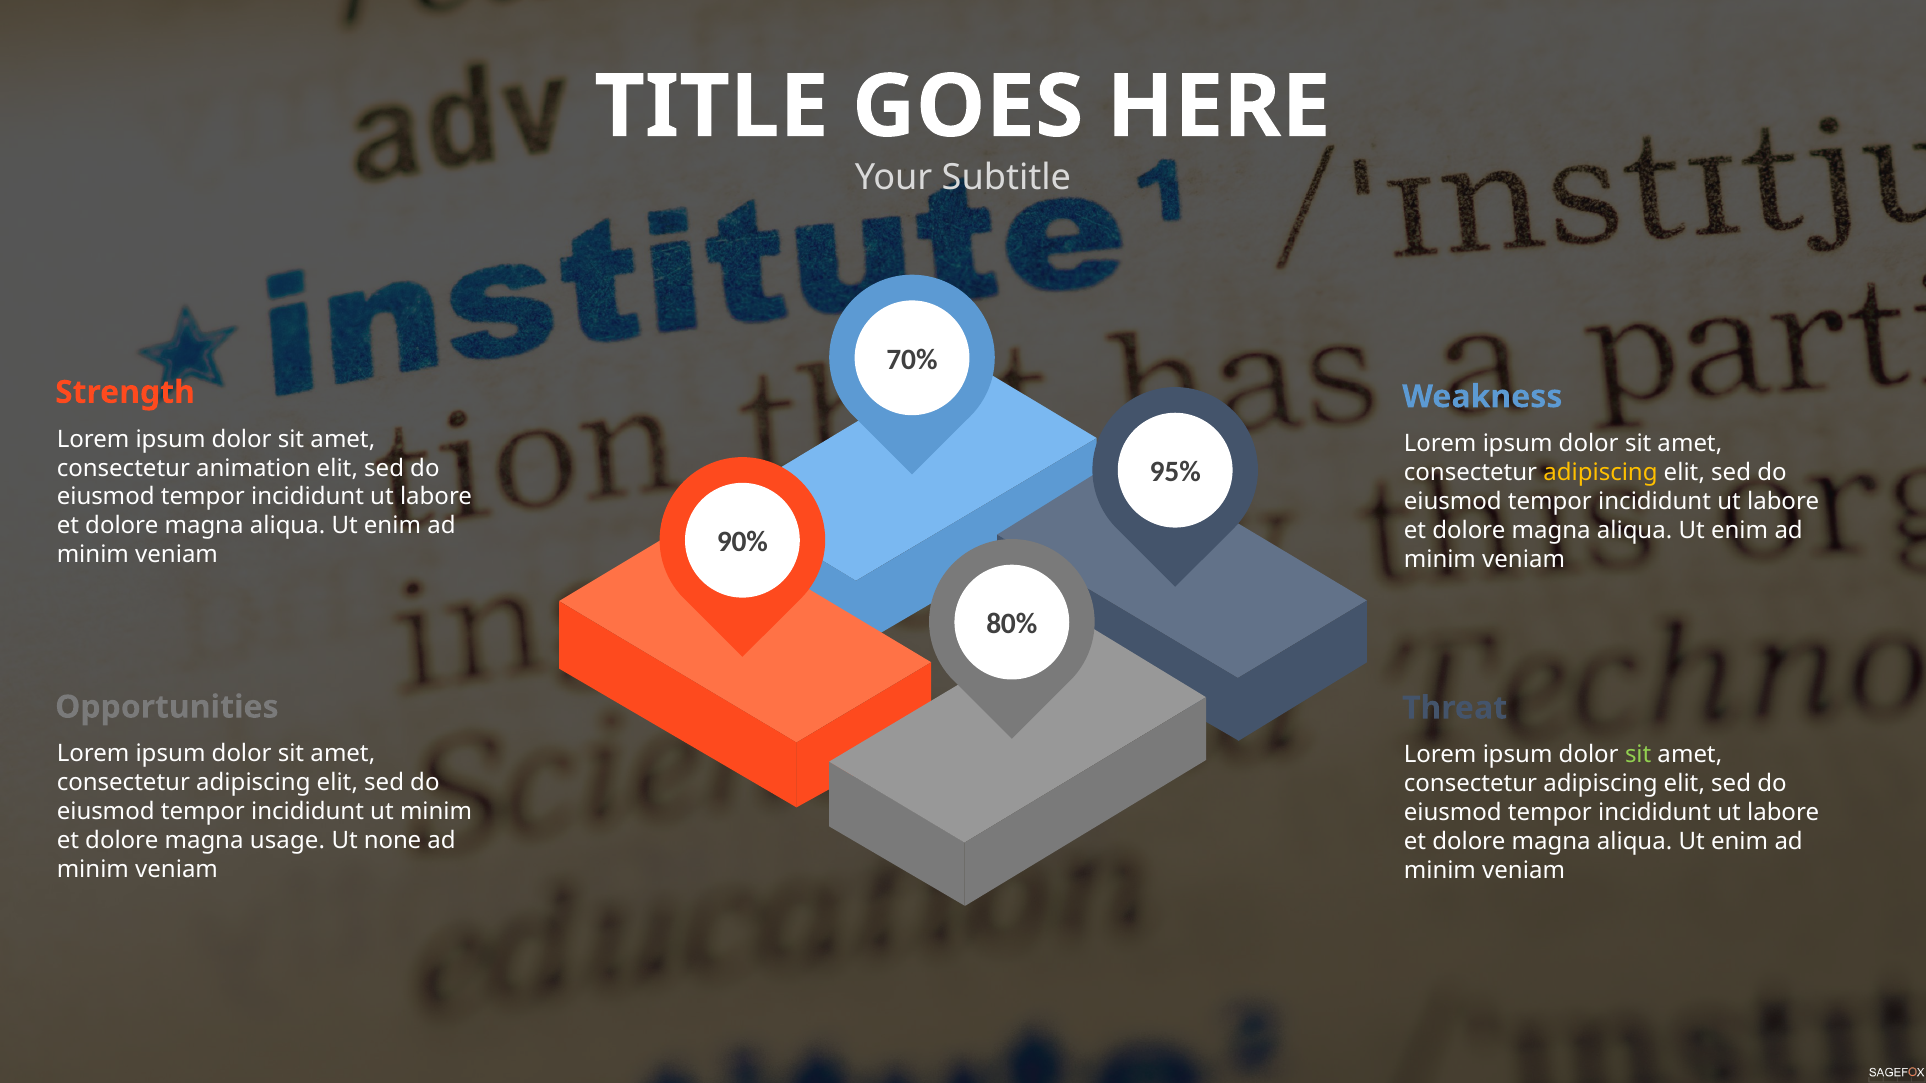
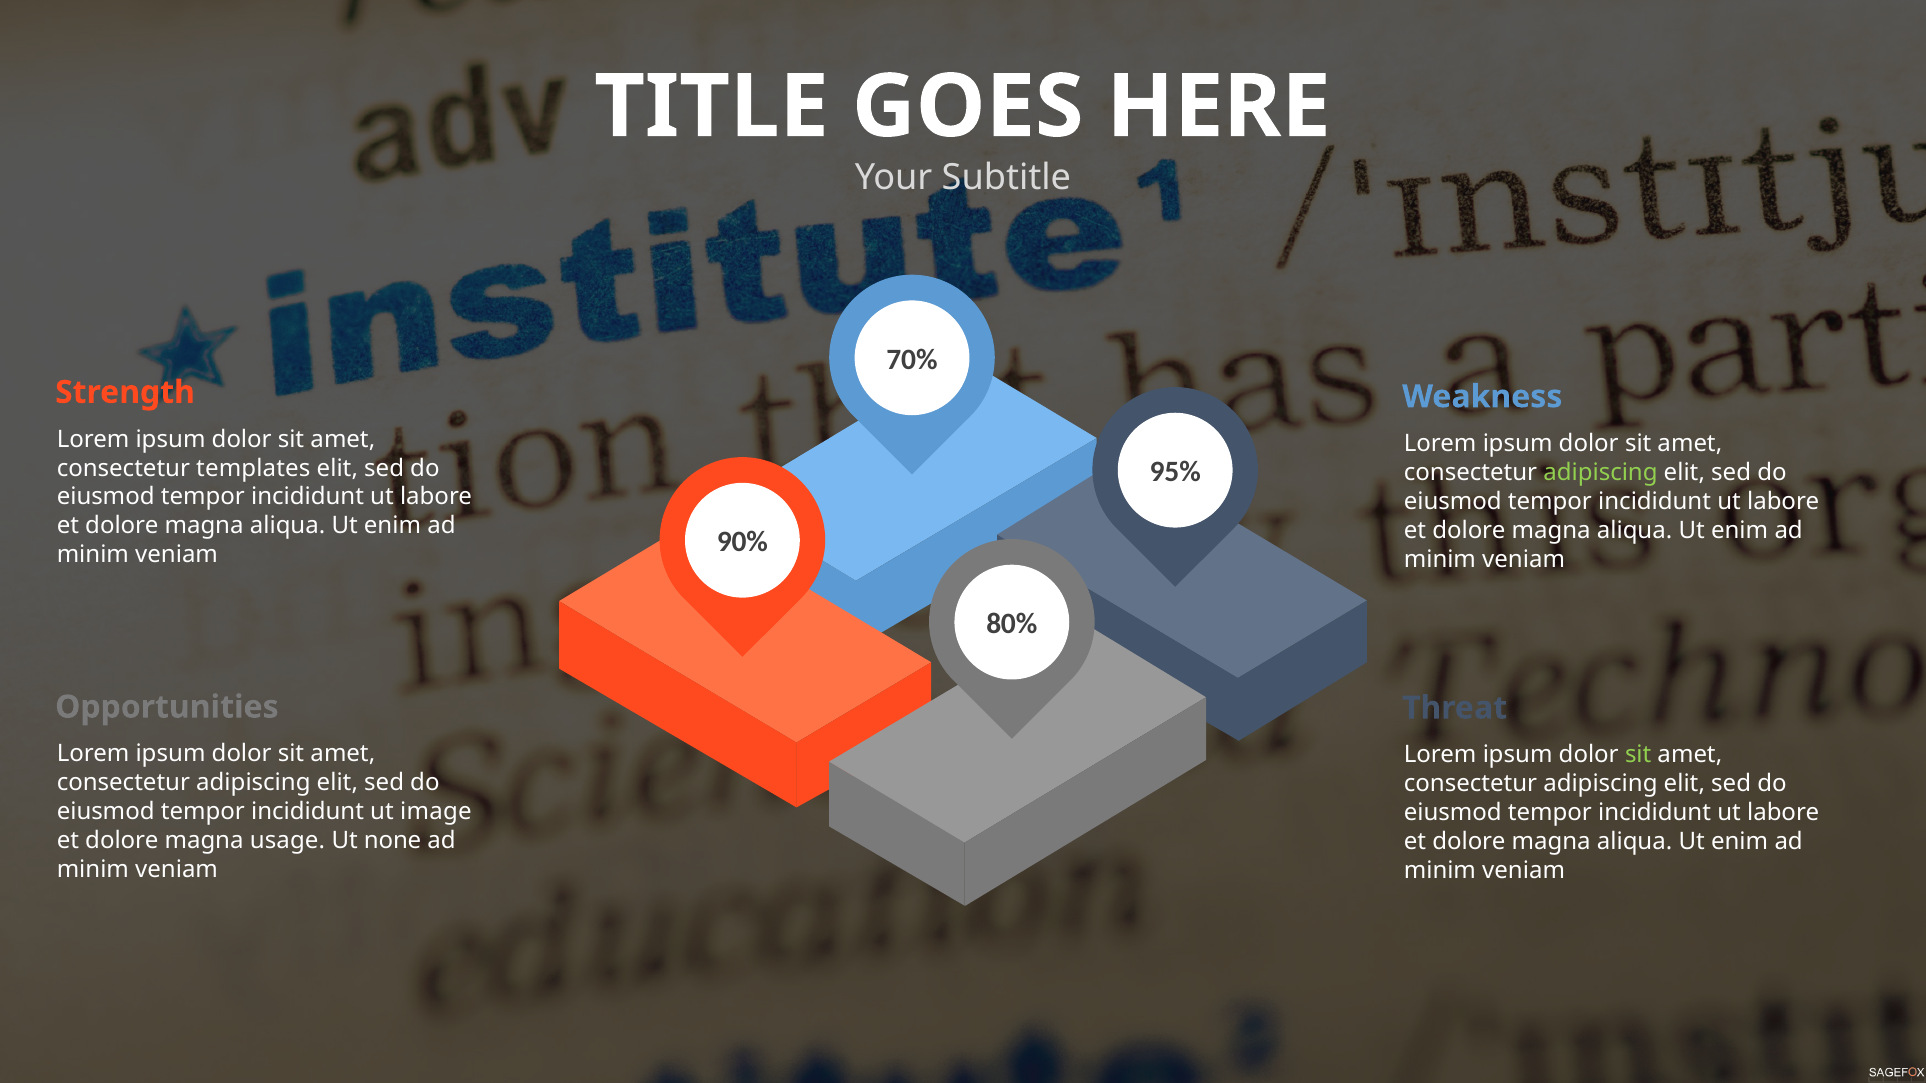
animation: animation -> templates
adipiscing at (1600, 473) colour: yellow -> light green
ut minim: minim -> image
